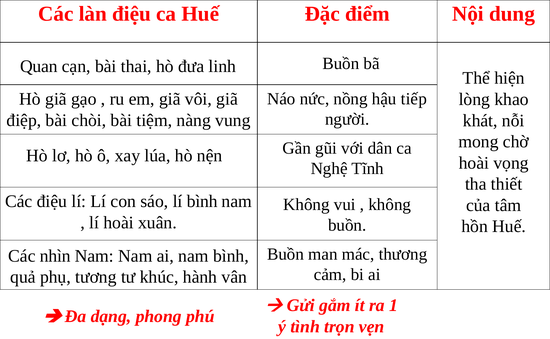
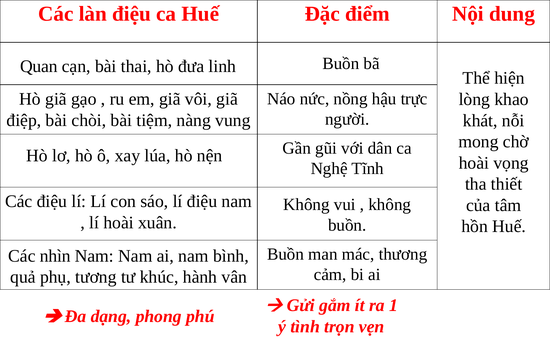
tiếp: tiếp -> trực
lí bình: bình -> điệu
